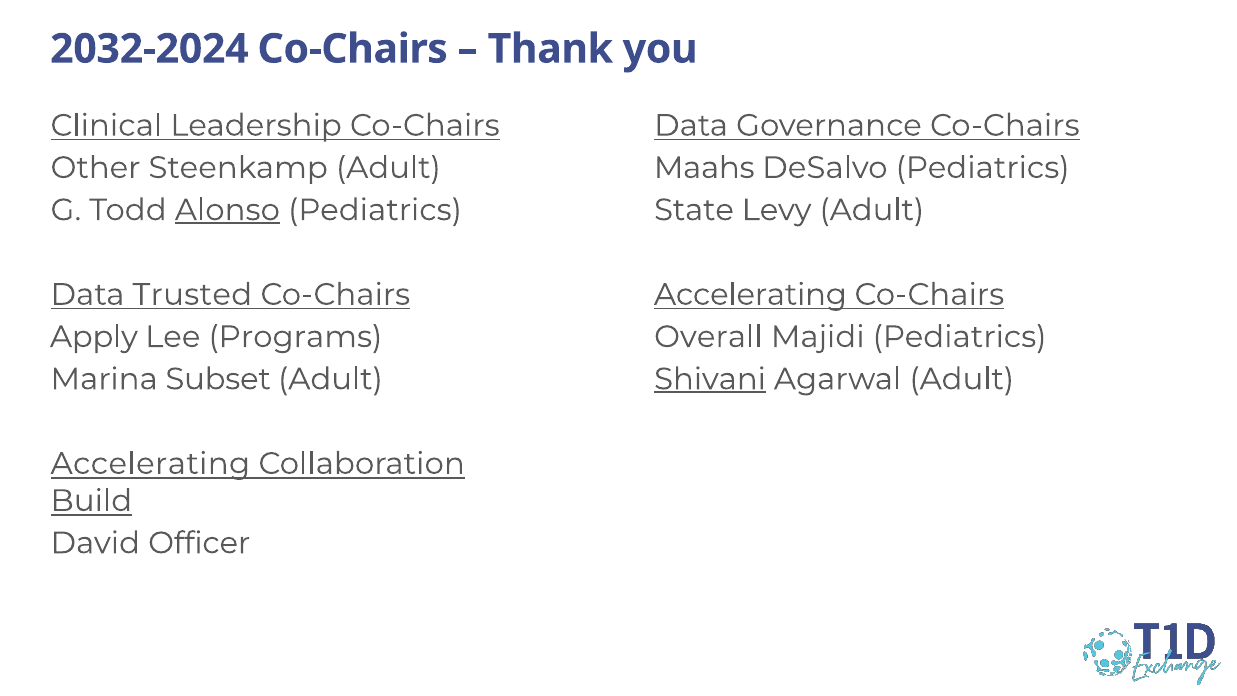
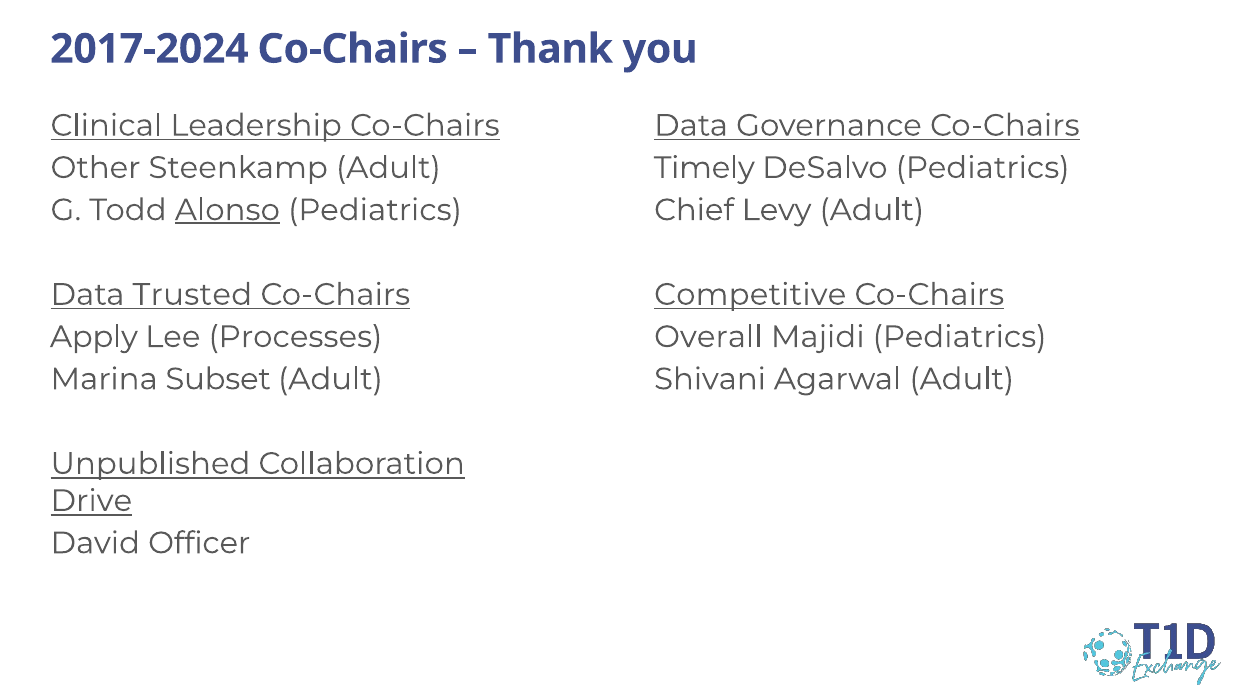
2032-2024: 2032-2024 -> 2017-2024
Maahs: Maahs -> Timely
State: State -> Chief
Accelerating at (750, 294): Accelerating -> Competitive
Programs: Programs -> Processes
Shivani underline: present -> none
Accelerating at (150, 464): Accelerating -> Unpublished
Build: Build -> Drive
